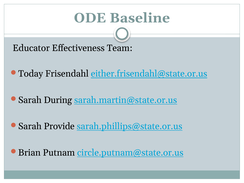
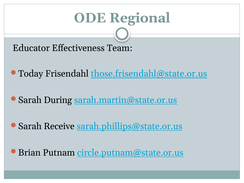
Baseline: Baseline -> Regional
either.frisendahl@state.or.us: either.frisendahl@state.or.us -> those.frisendahl@state.or.us
Provide: Provide -> Receive
